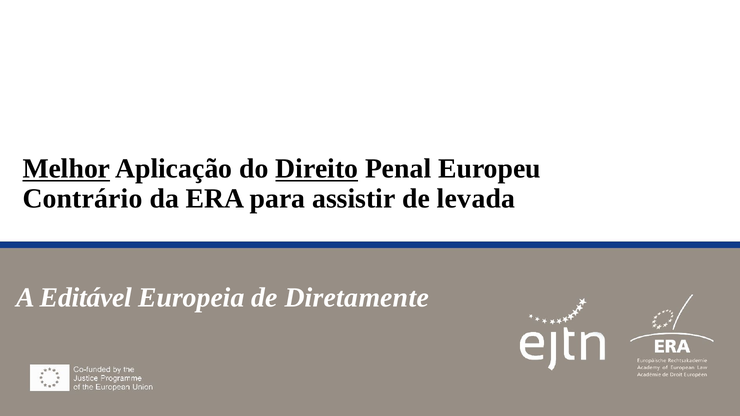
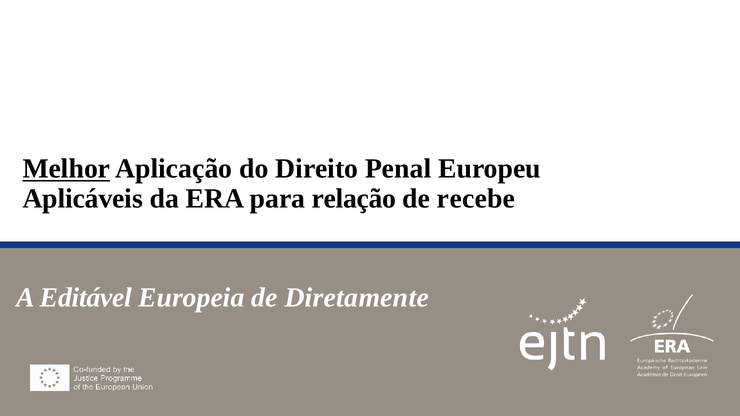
Direito underline: present -> none
Contrário: Contrário -> Aplicáveis
assistir: assistir -> relação
levada: levada -> recebe
